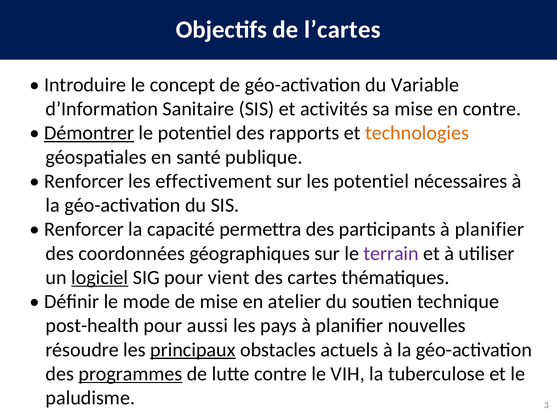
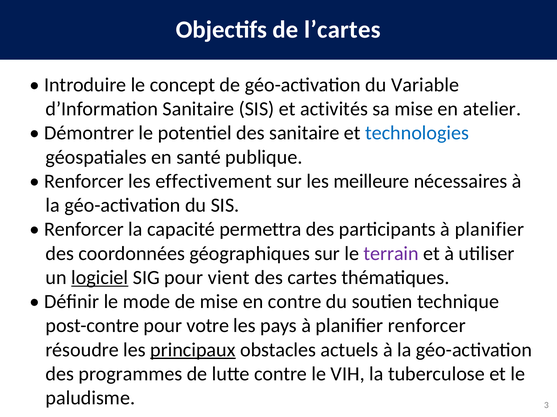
en contre: contre -> atelier
Démontrer underline: present -> none
des rapports: rapports -> sanitaire
technologies colour: orange -> blue
les potentiel: potentiel -> meilleure
en atelier: atelier -> contre
post-health: post-health -> post-contre
aussi: aussi -> votre
planifier nouvelles: nouvelles -> renforcer
programmes underline: present -> none
